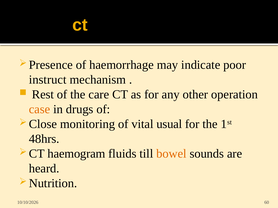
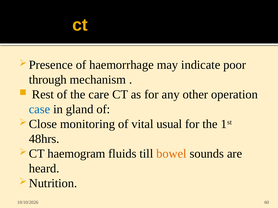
instruct: instruct -> through
case colour: orange -> blue
drugs: drugs -> gland
